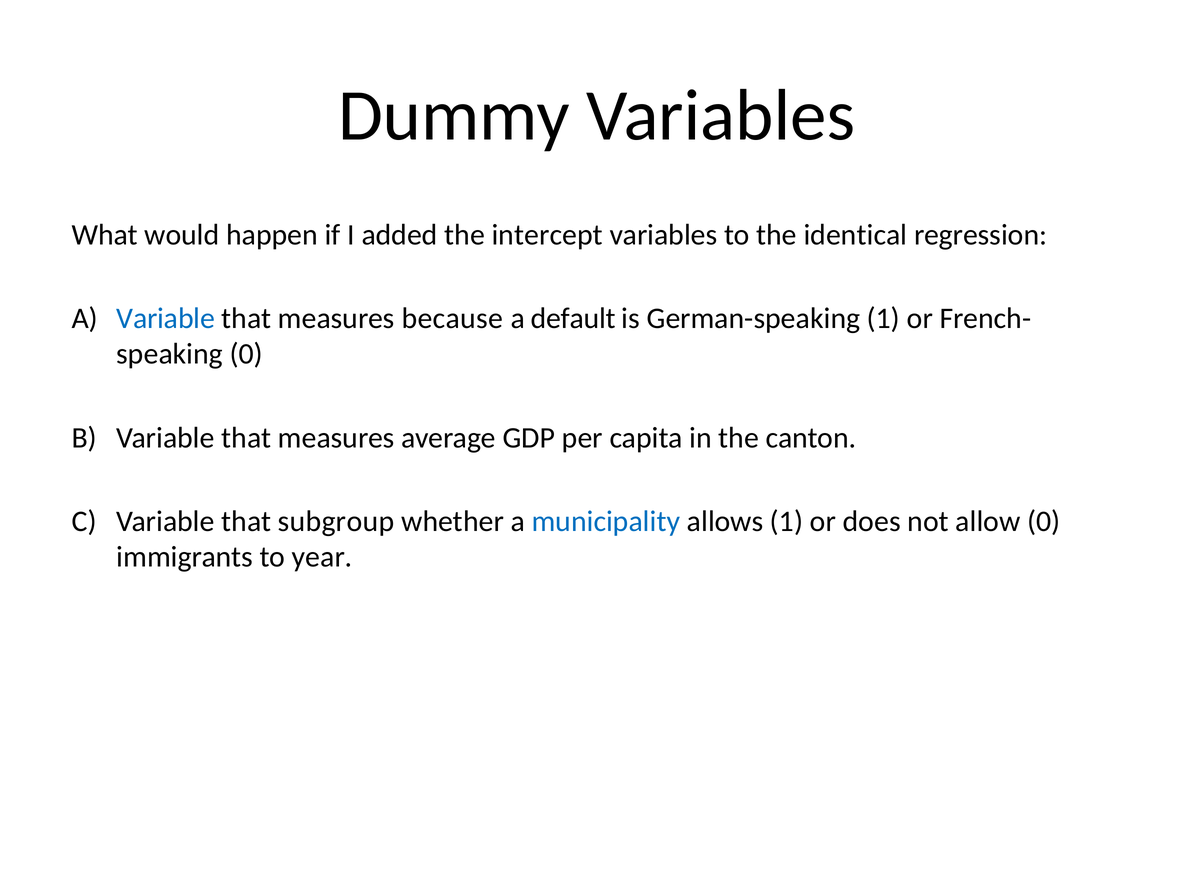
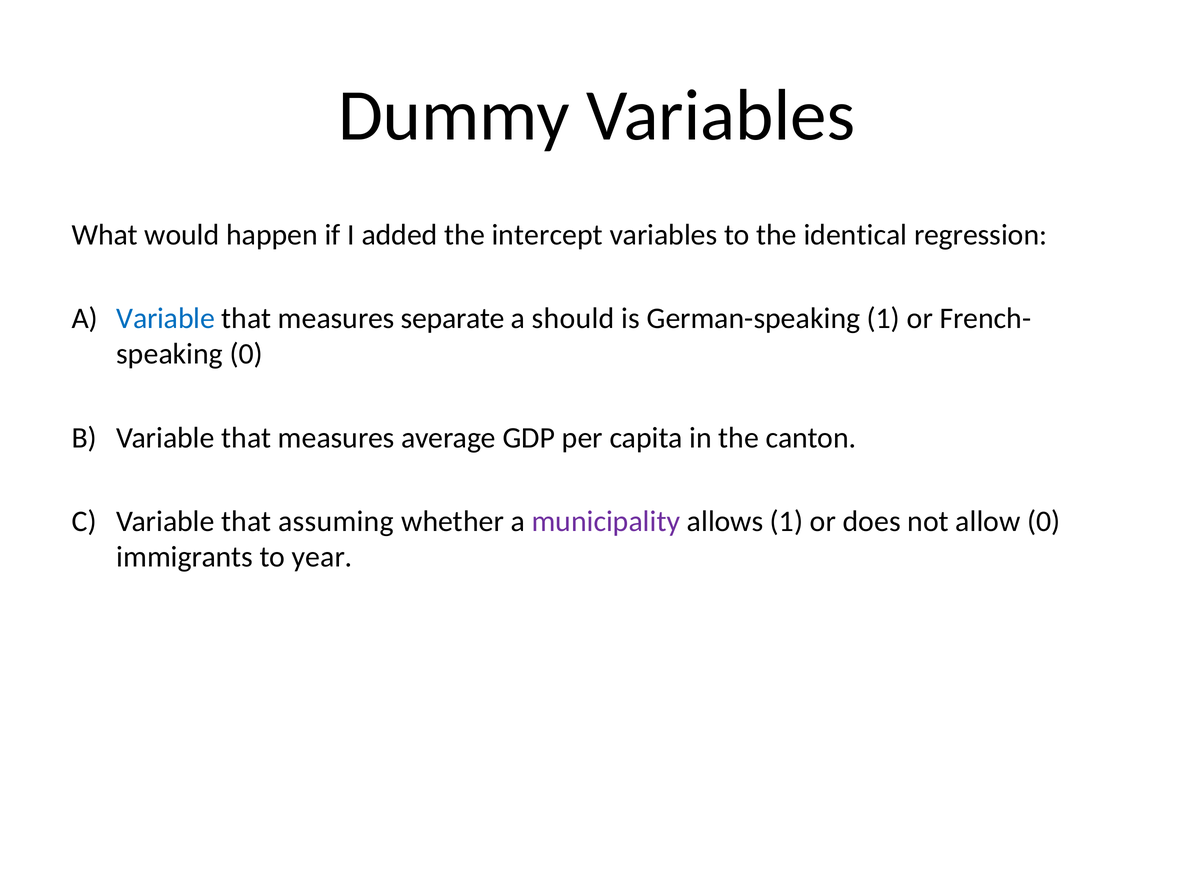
because: because -> separate
default: default -> should
subgroup: subgroup -> assuming
municipality colour: blue -> purple
